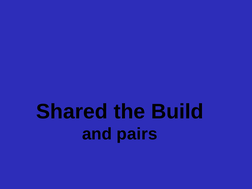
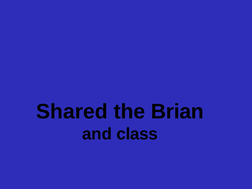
Build: Build -> Brian
pairs: pairs -> class
